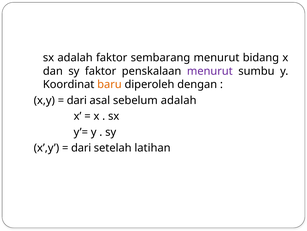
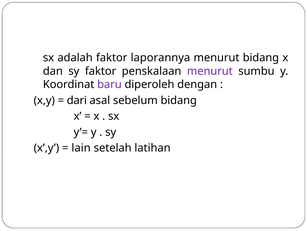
sembarang: sembarang -> laporannya
baru colour: orange -> purple
sebelum adalah: adalah -> bidang
dari at (81, 147): dari -> lain
